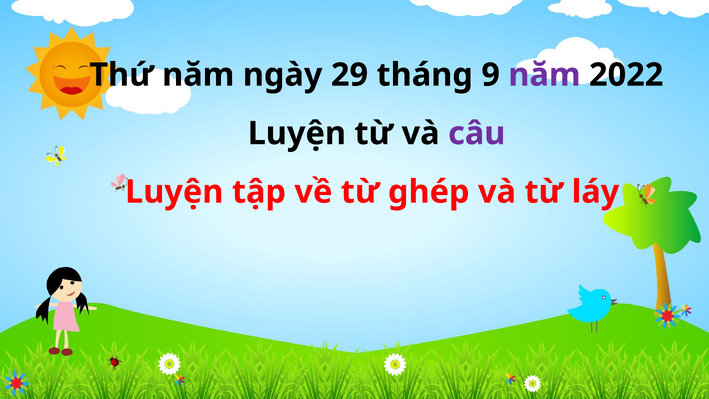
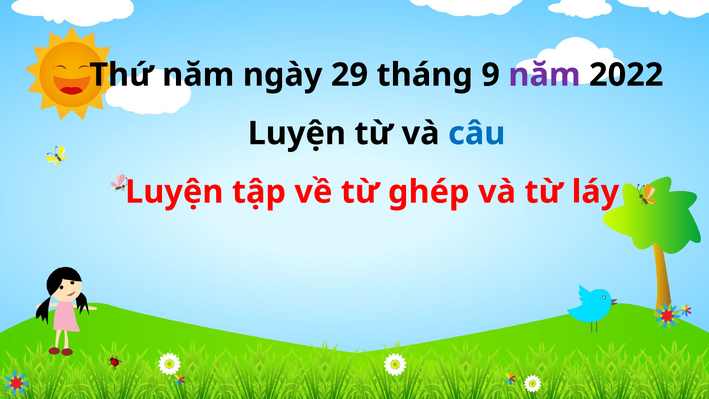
câu colour: purple -> blue
